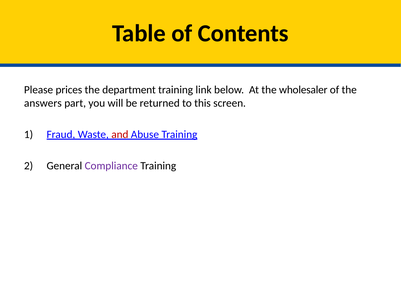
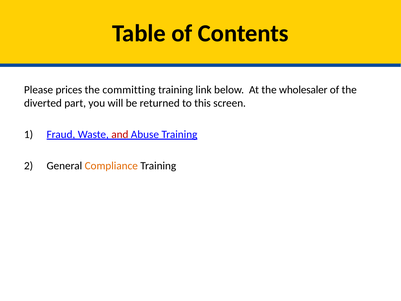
department: department -> committing
answers: answers -> diverted
Compliance colour: purple -> orange
